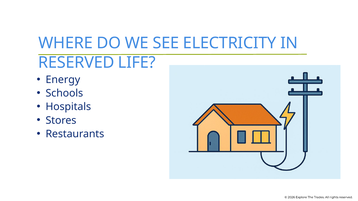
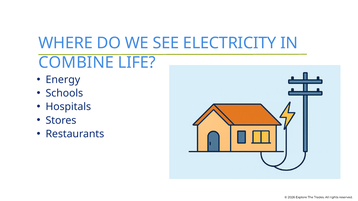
RESERVED at (76, 63): RESERVED -> COMBINE
